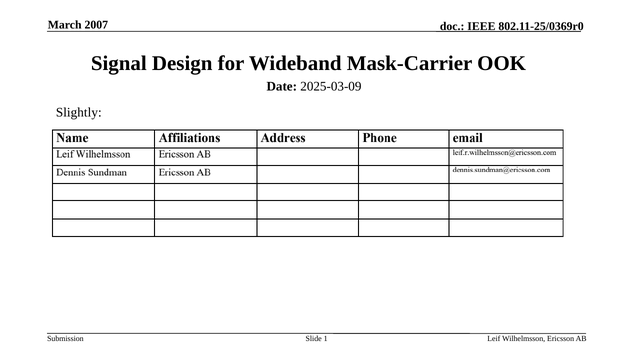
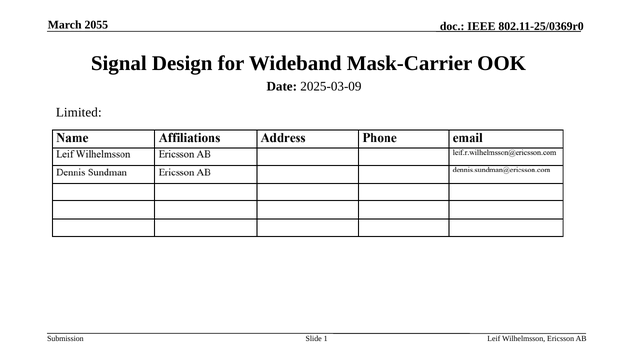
2007: 2007 -> 2055
Slightly: Slightly -> Limited
